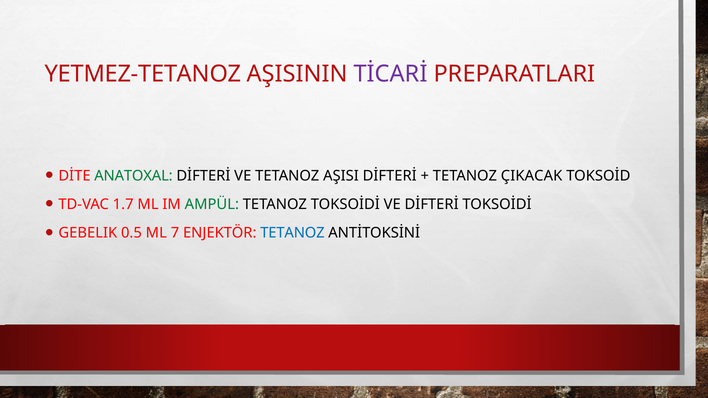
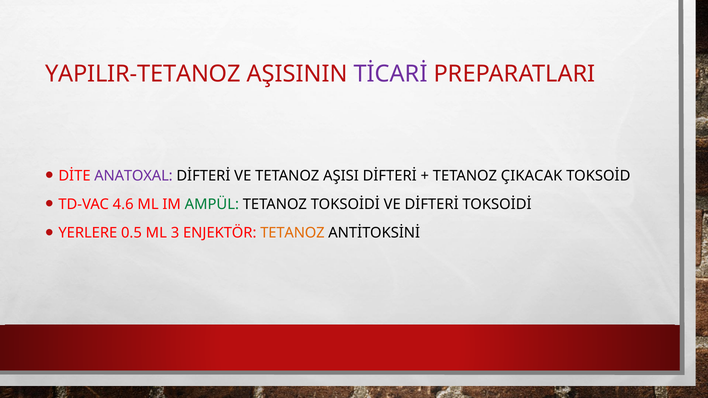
YETMEZ-TETANOZ: YETMEZ-TETANOZ -> YAPILIR-TETANOZ
ANATOXAL colour: green -> purple
1.7: 1.7 -> 4.6
GEBELIK: GEBELIK -> YERLERE
7: 7 -> 3
TETANOZ at (292, 233) colour: blue -> orange
